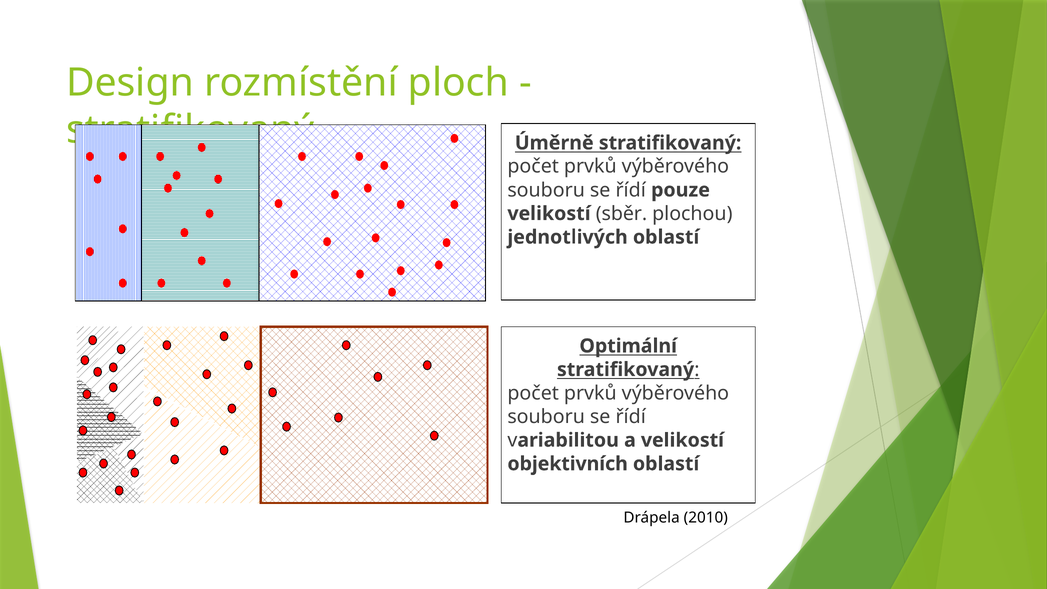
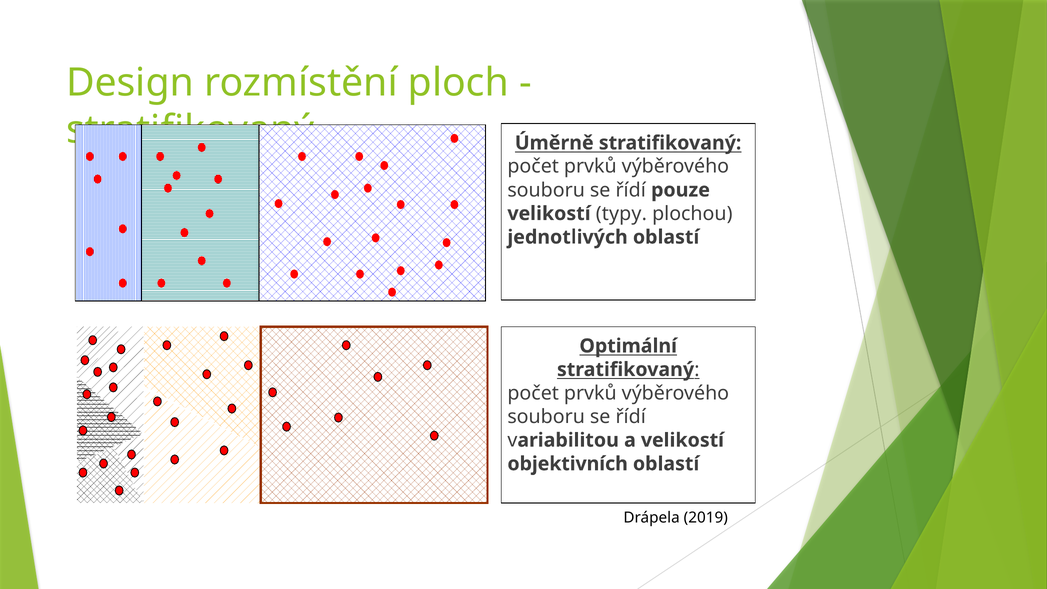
sběr: sběr -> typy
2010: 2010 -> 2019
